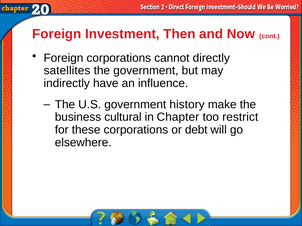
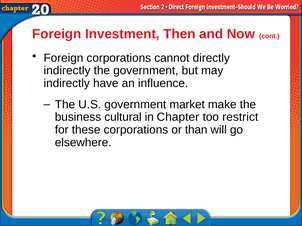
satellites at (67, 71): satellites -> indirectly
history: history -> market
debt: debt -> than
